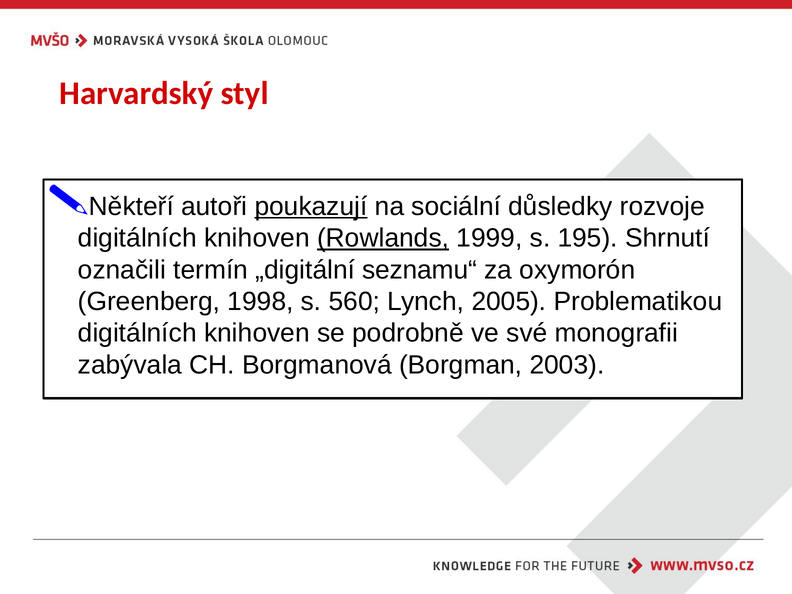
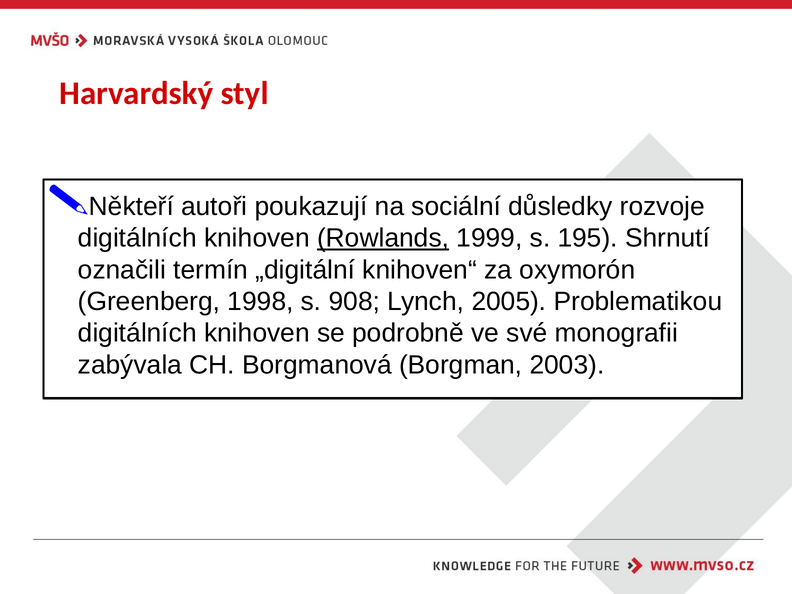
poukazují underline: present -> none
seznamu“: seznamu“ -> knihoven“
560: 560 -> 908
